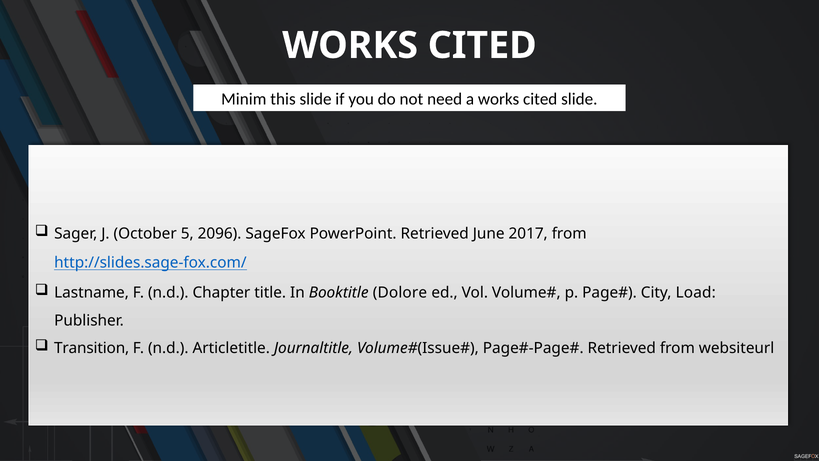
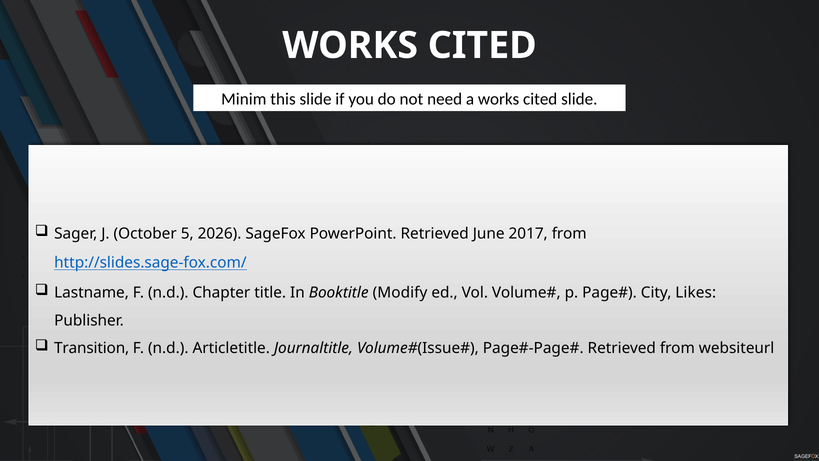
2096: 2096 -> 2026
Dolore: Dolore -> Modify
Load: Load -> Likes
